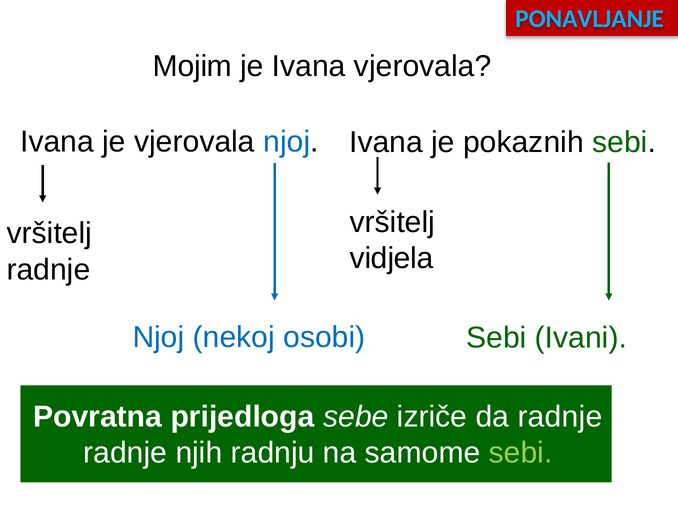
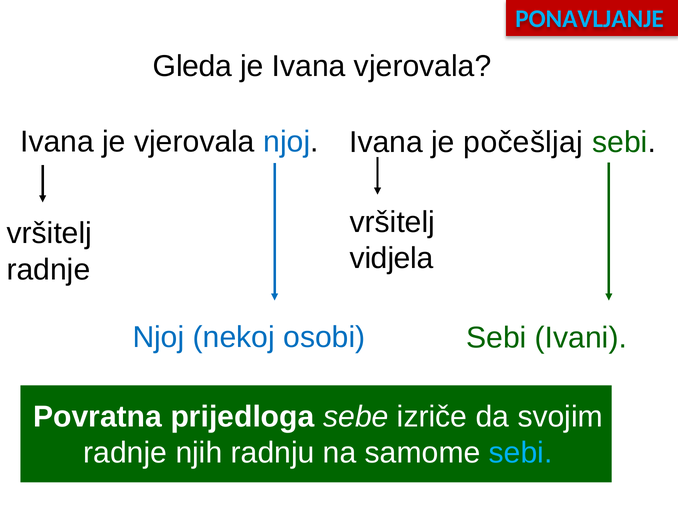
Mojim: Mojim -> Gleda
pokaznih: pokaznih -> počešljaj
da radnje: radnje -> svojim
sebi at (521, 452) colour: light green -> light blue
